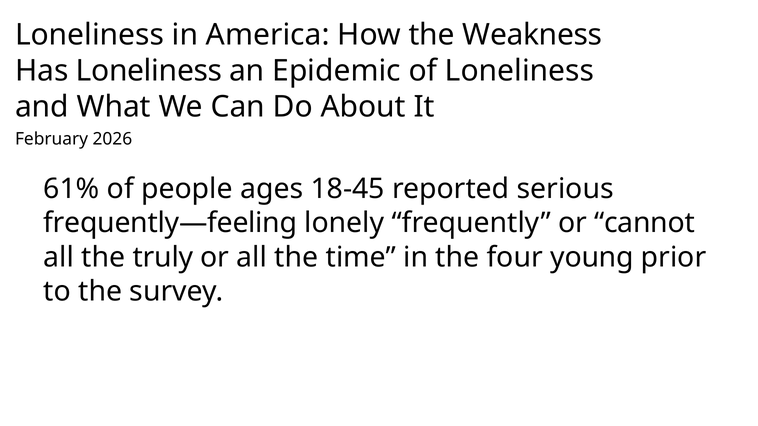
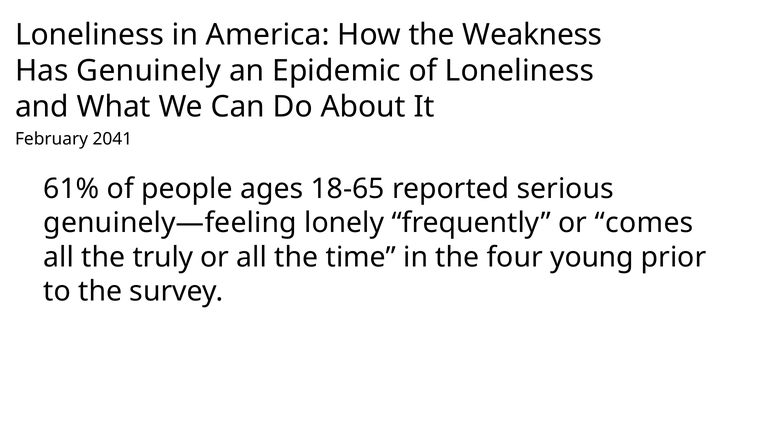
Has Loneliness: Loneliness -> Genuinely
2026: 2026 -> 2041
18-45: 18-45 -> 18-65
frequently—feeling: frequently—feeling -> genuinely—feeling
cannot: cannot -> comes
